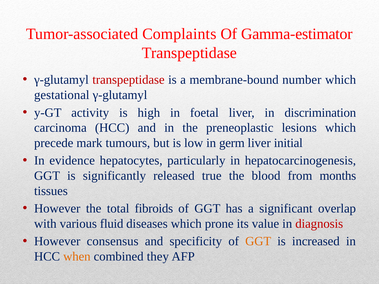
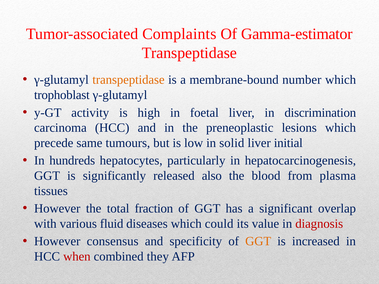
transpeptidase at (128, 80) colour: red -> orange
gestational: gestational -> trophoblast
mark: mark -> same
germ: germ -> solid
evidence: evidence -> hundreds
true: true -> also
months: months -> plasma
fibroids: fibroids -> fraction
prone: prone -> could
when colour: orange -> red
